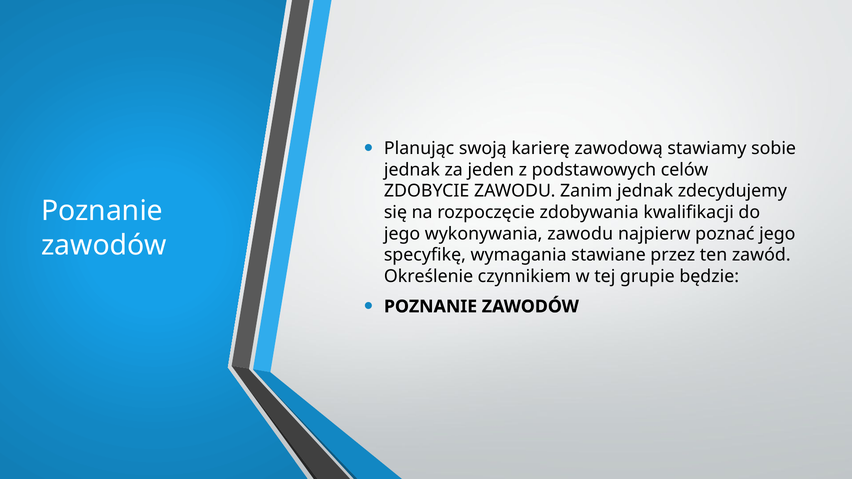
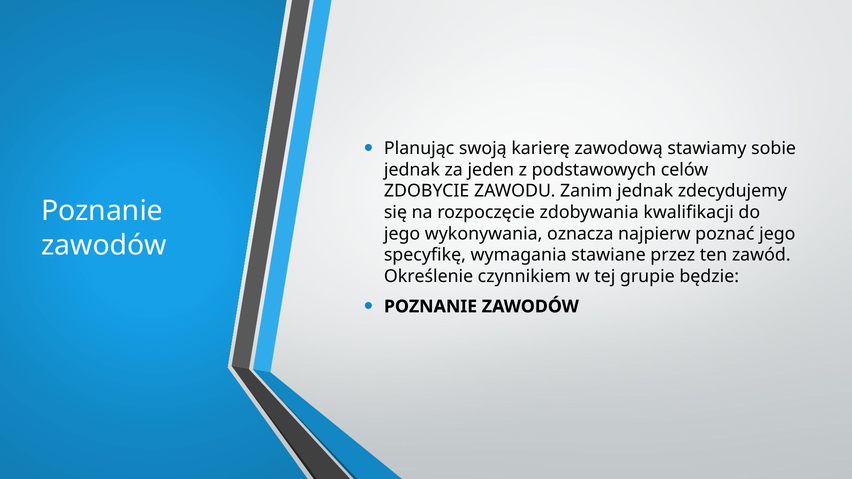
wykonywania zawodu: zawodu -> oznacza
